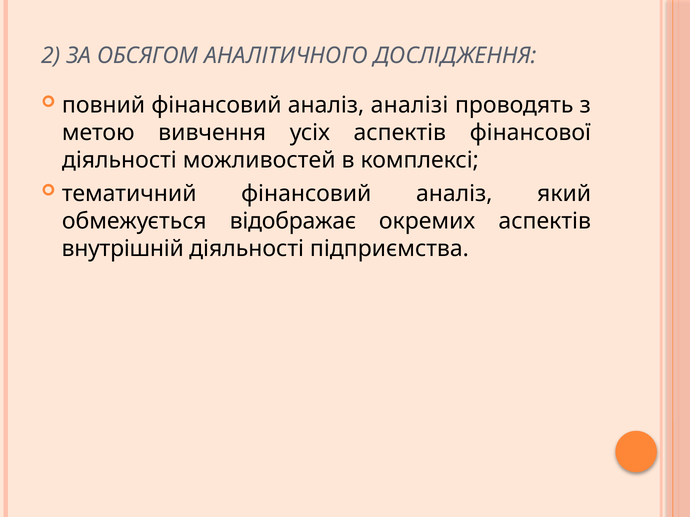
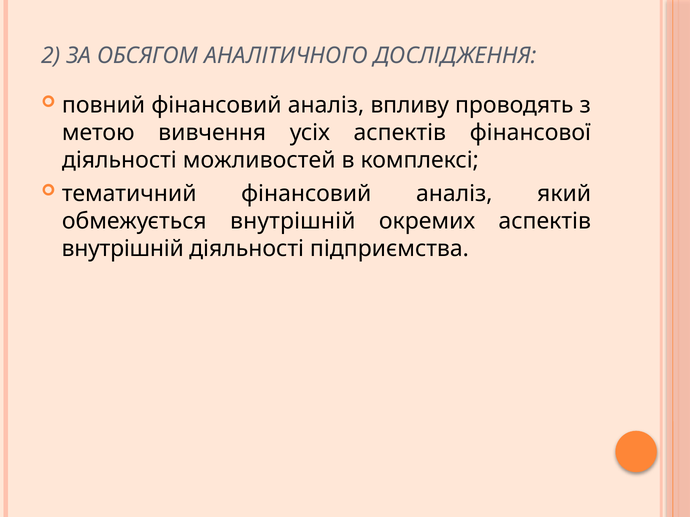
аналізі: аналізі -> впливу
обмежується відображає: відображає -> внутрішній
